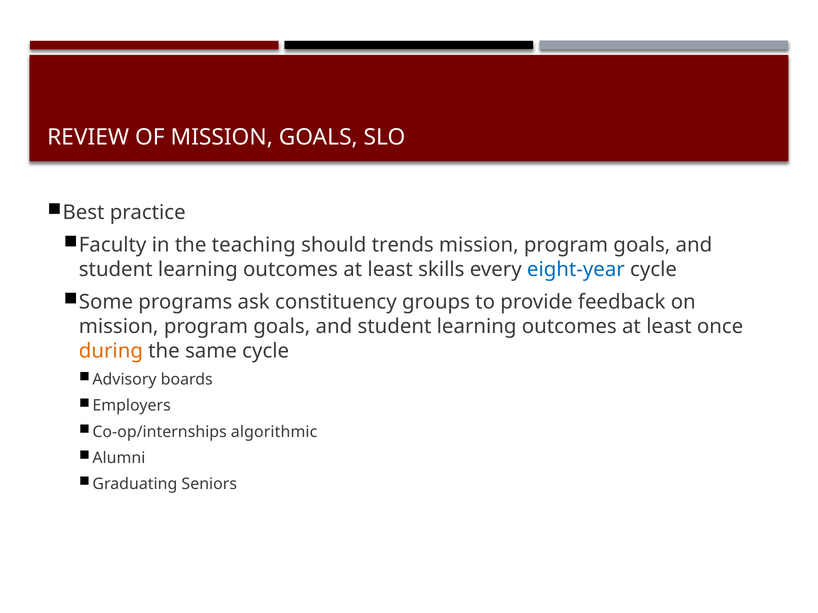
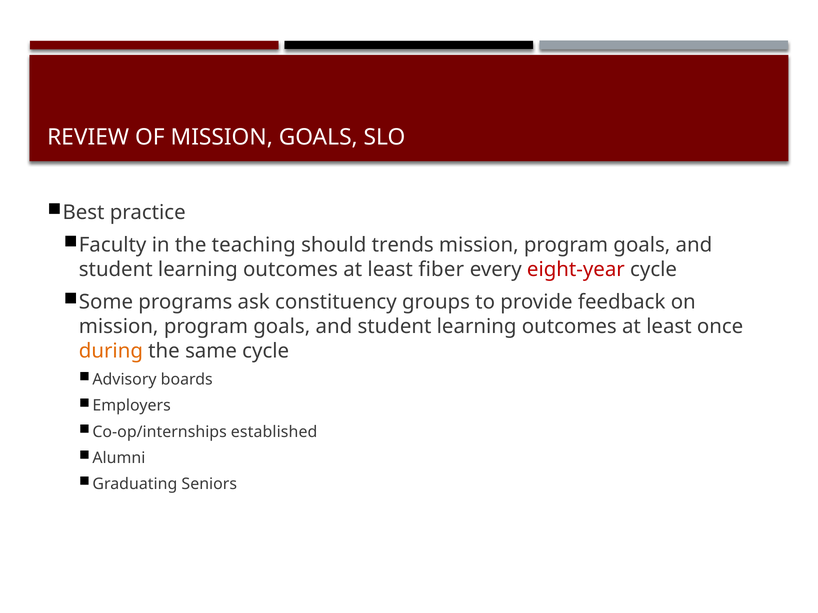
skills: skills -> fiber
eight-year colour: blue -> red
algorithmic: algorithmic -> established
